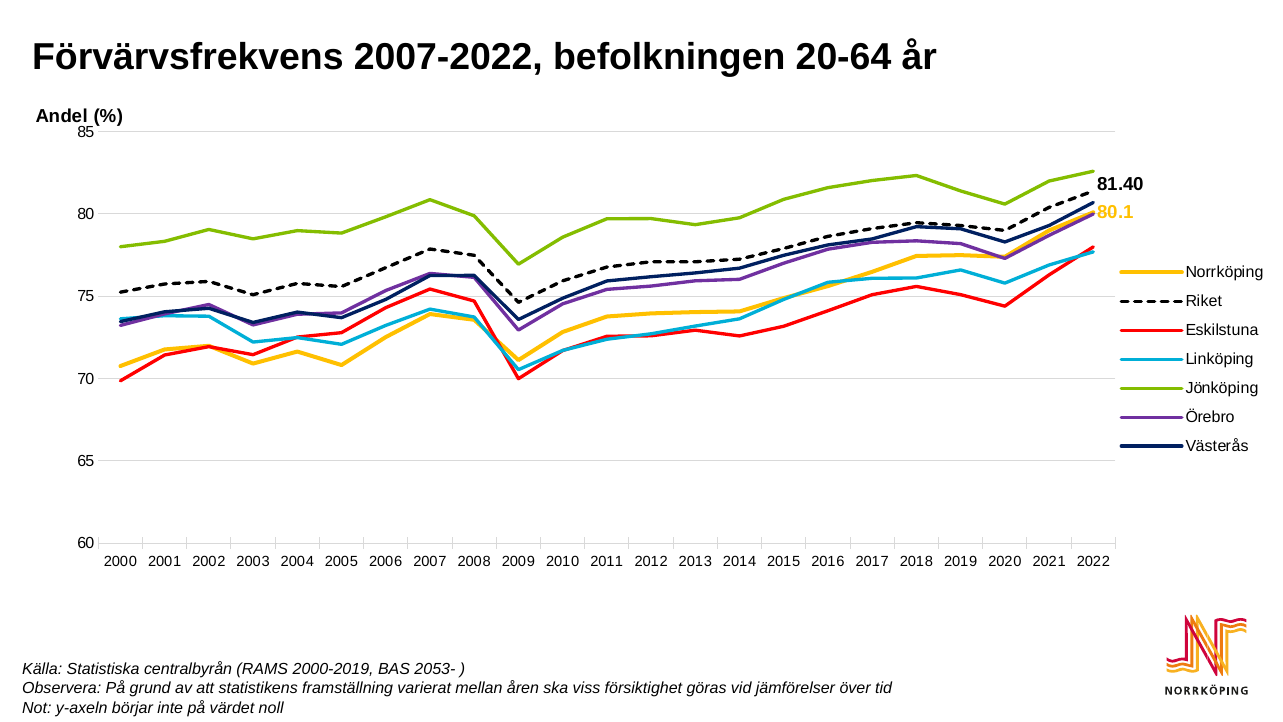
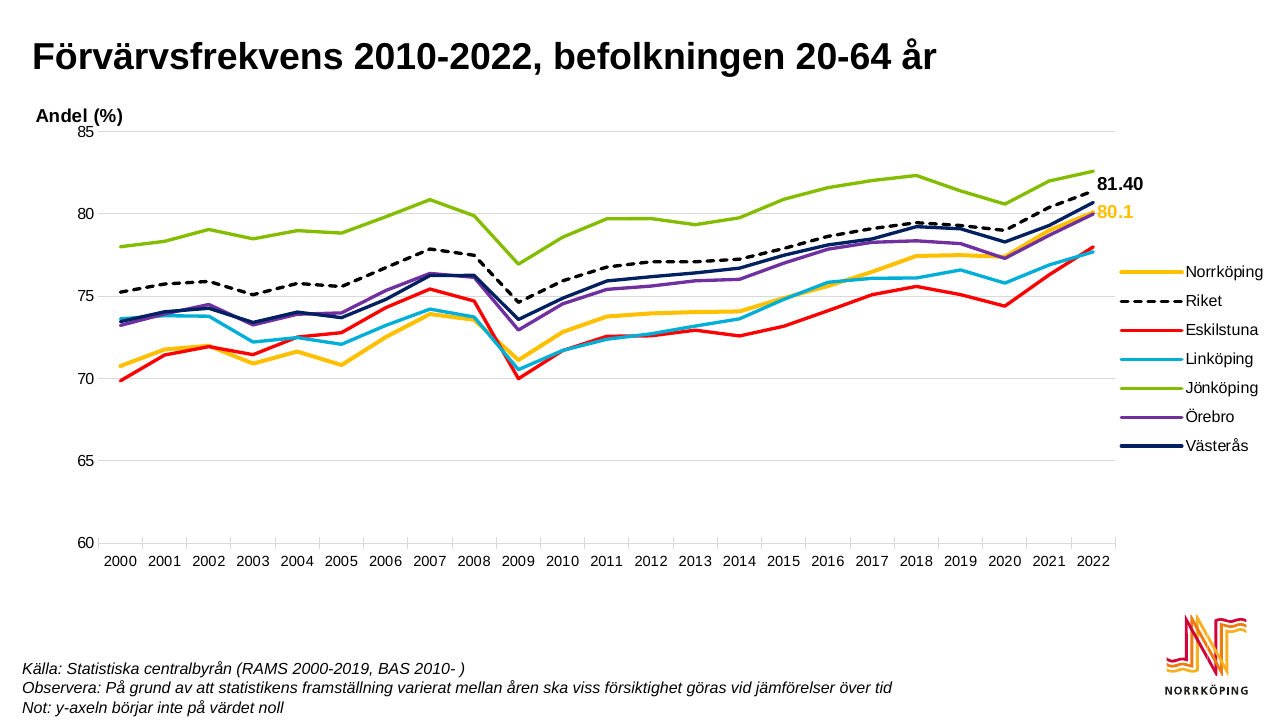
2007-2022: 2007-2022 -> 2010-2022
2053-: 2053- -> 2010-
